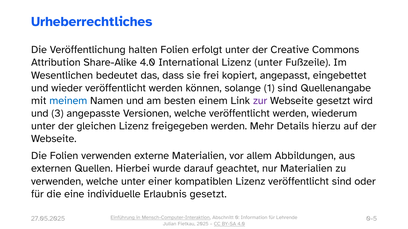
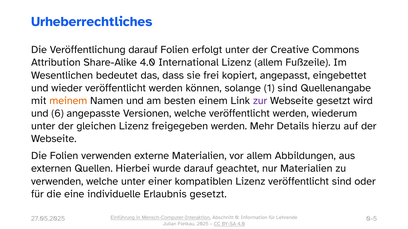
Veröffentlichung halten: halten -> darauf
Lizenz unter: unter -> allem
meinem colour: blue -> orange
3: 3 -> 6
